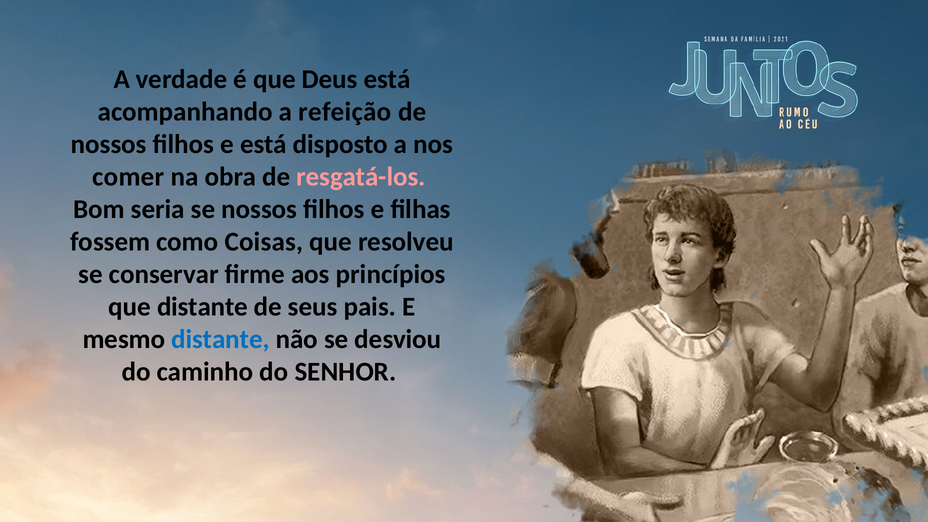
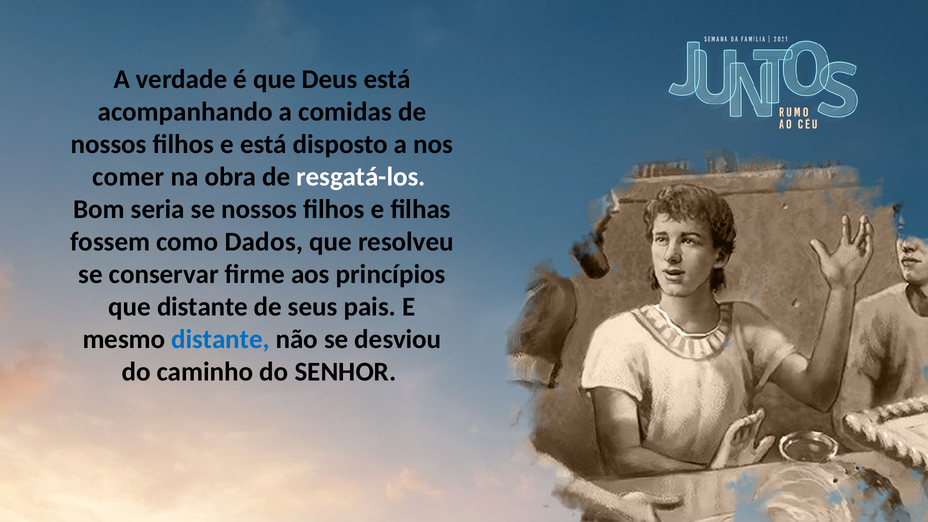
refeição: refeição -> comidas
resgatá-los colour: pink -> white
Coisas: Coisas -> Dados
